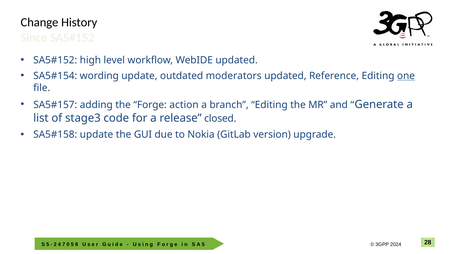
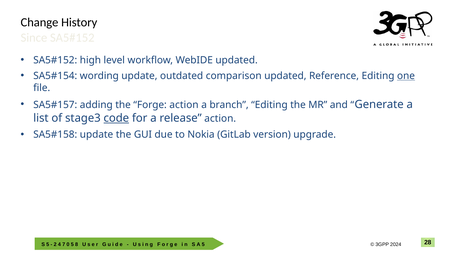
moderators: moderators -> comparison
code underline: none -> present
release closed: closed -> action
